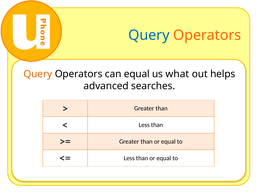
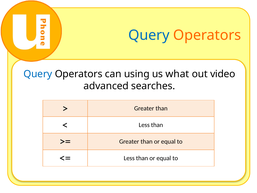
Query at (38, 74) colour: orange -> blue
can equal: equal -> using
helps: helps -> video
